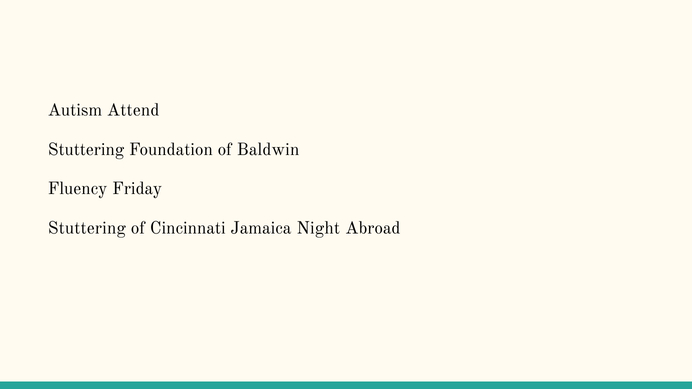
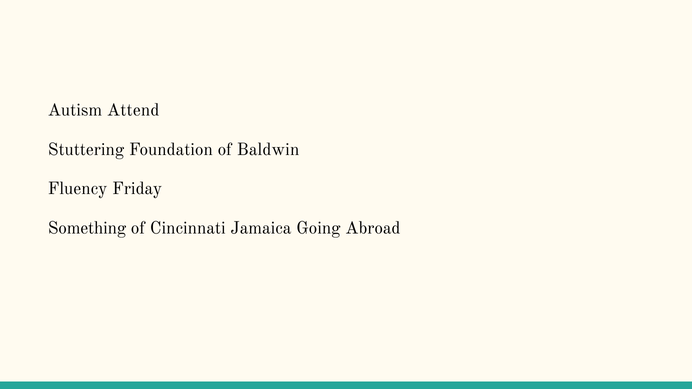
Stuttering at (87, 228): Stuttering -> Something
Night: Night -> Going
